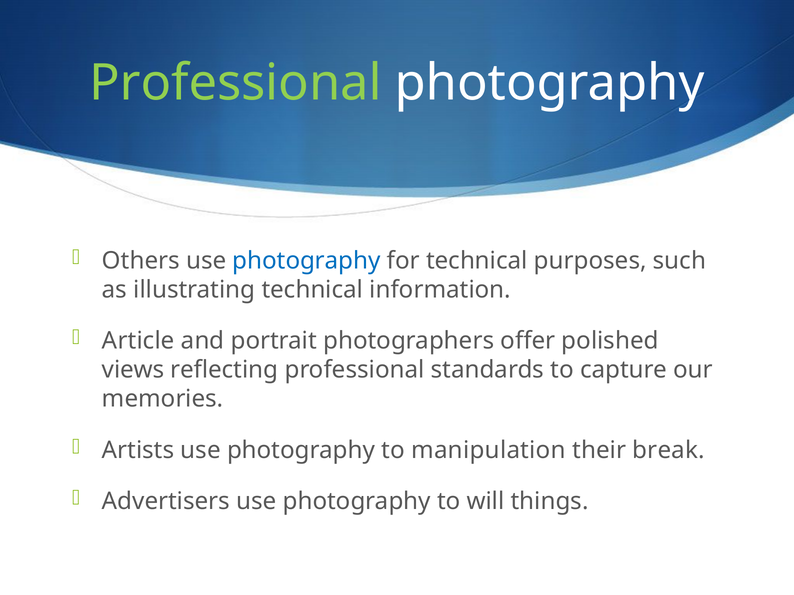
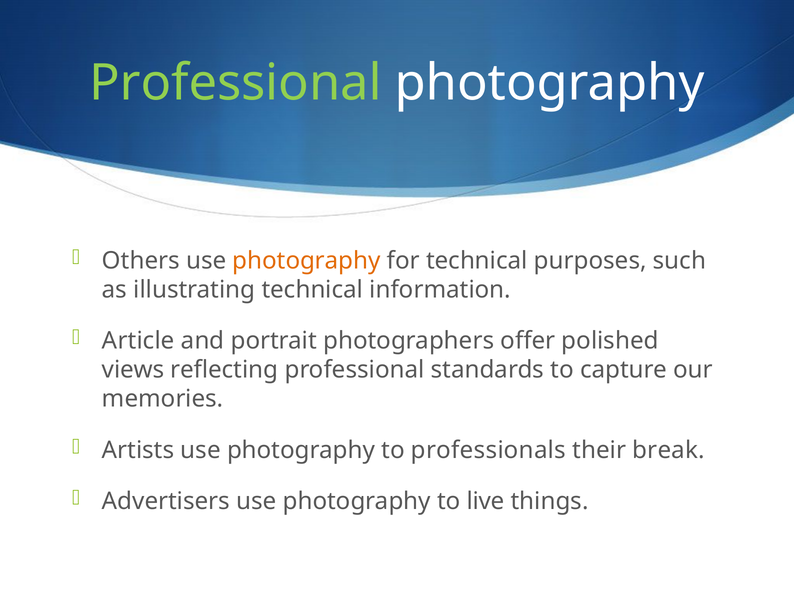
photography at (307, 261) colour: blue -> orange
manipulation: manipulation -> professionals
will: will -> live
